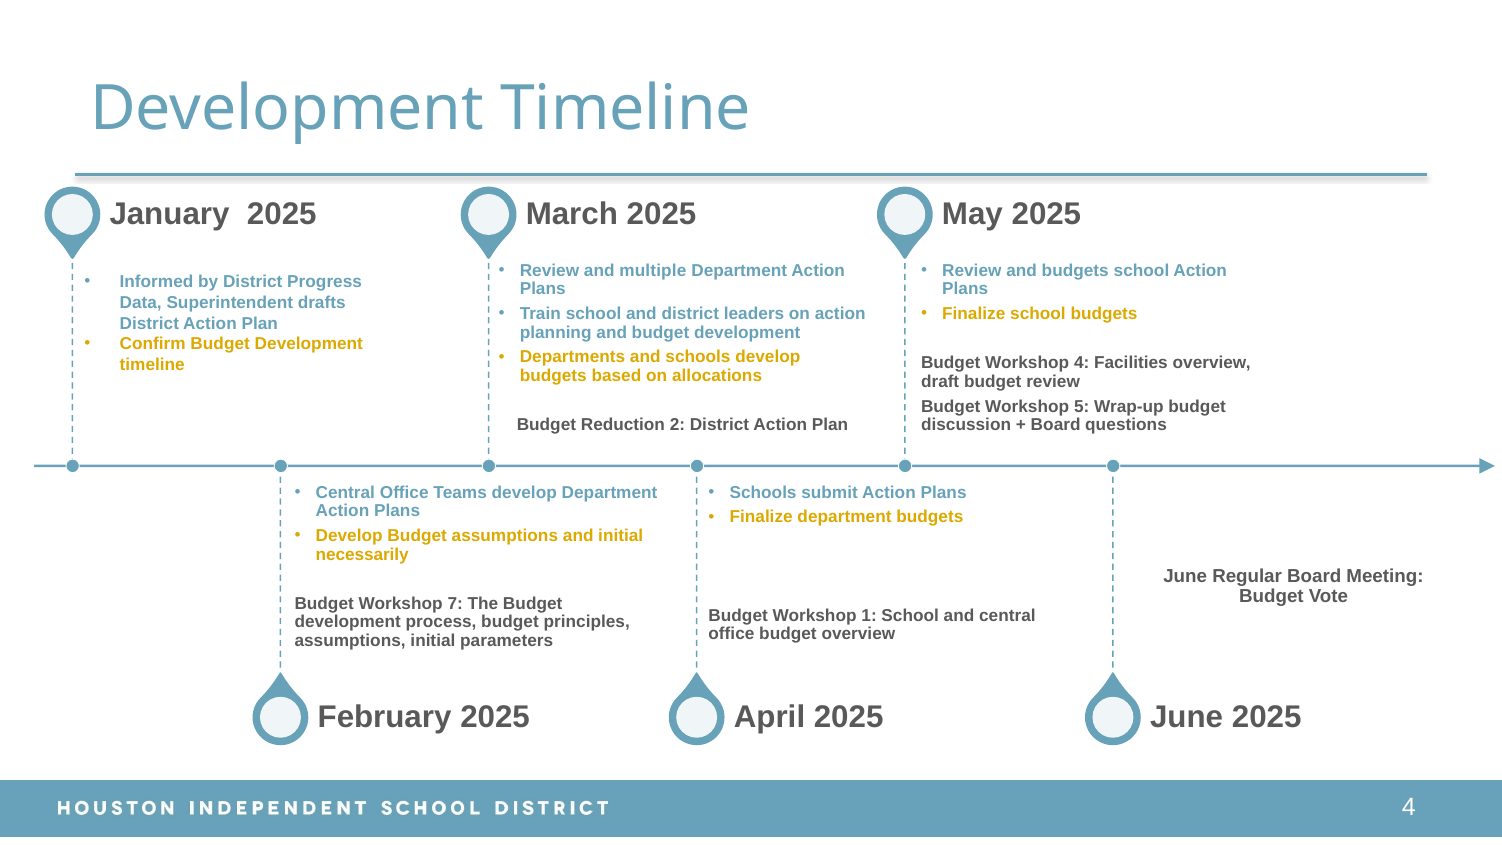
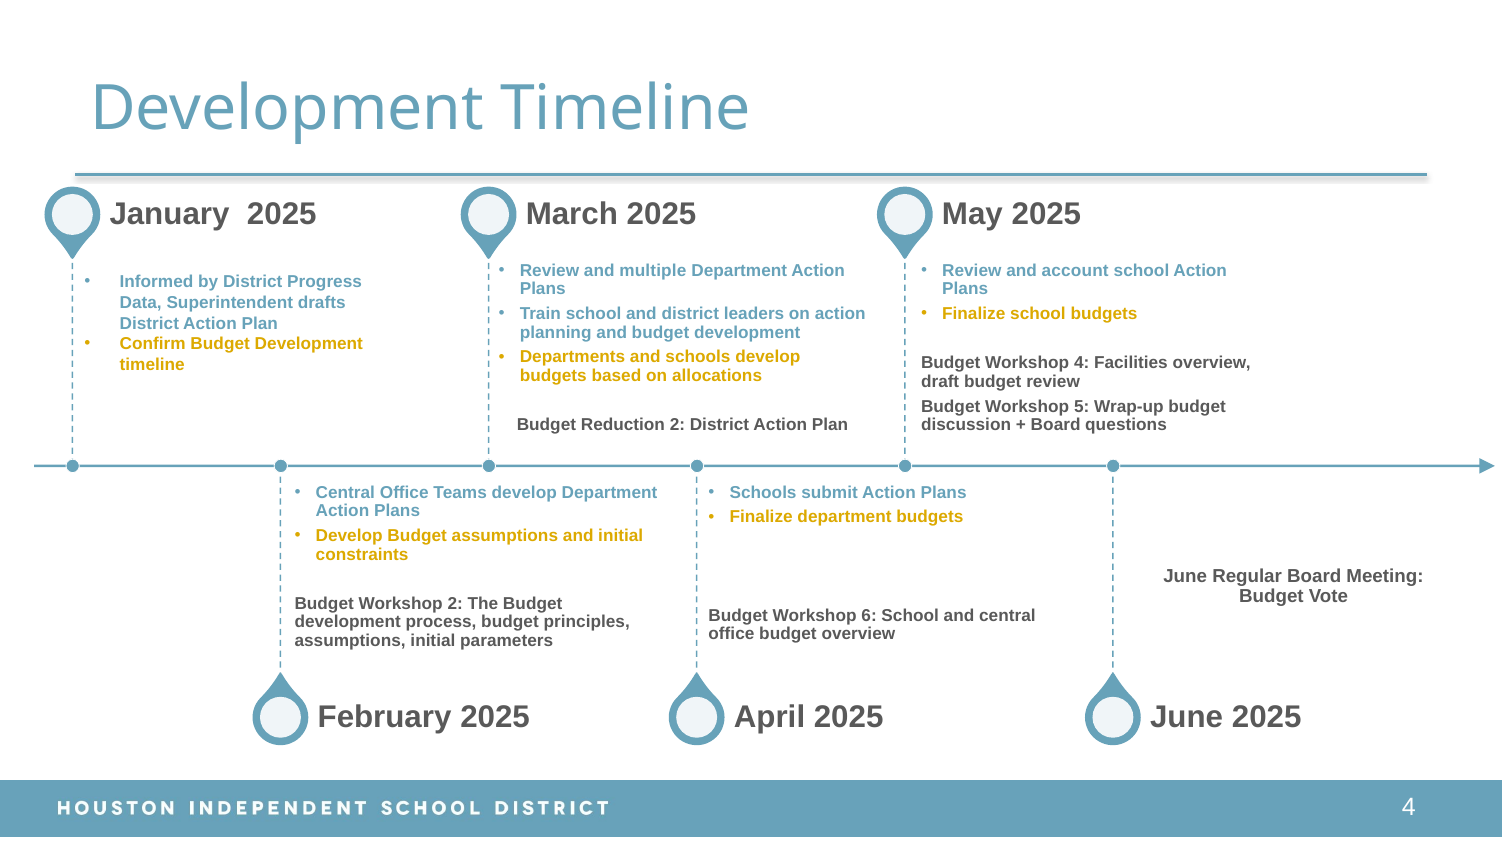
and budgets: budgets -> account
necessarily: necessarily -> constraints
Workshop 7: 7 -> 2
1: 1 -> 6
